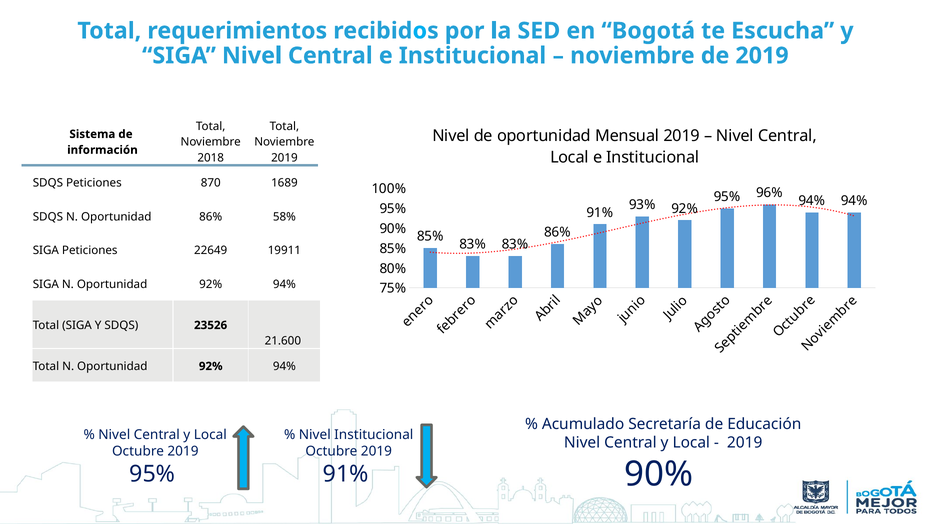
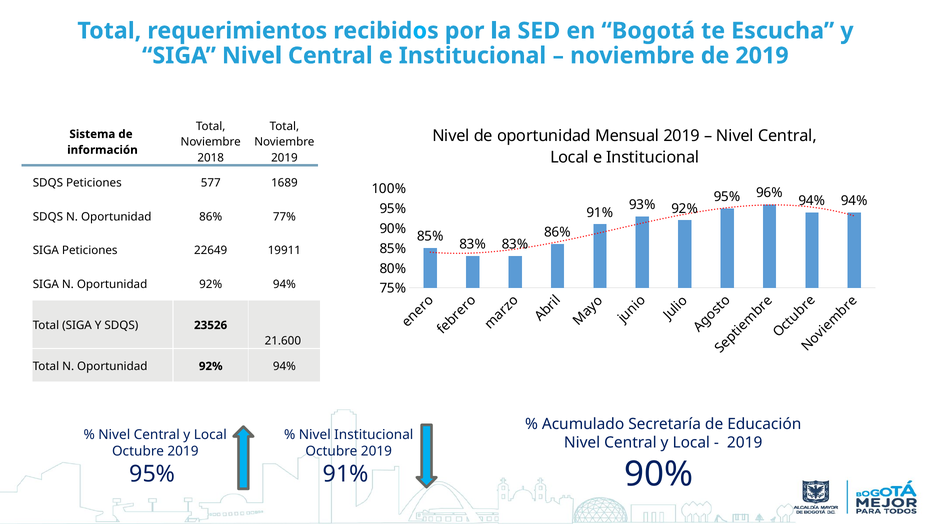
870: 870 -> 577
58%: 58% -> 77%
